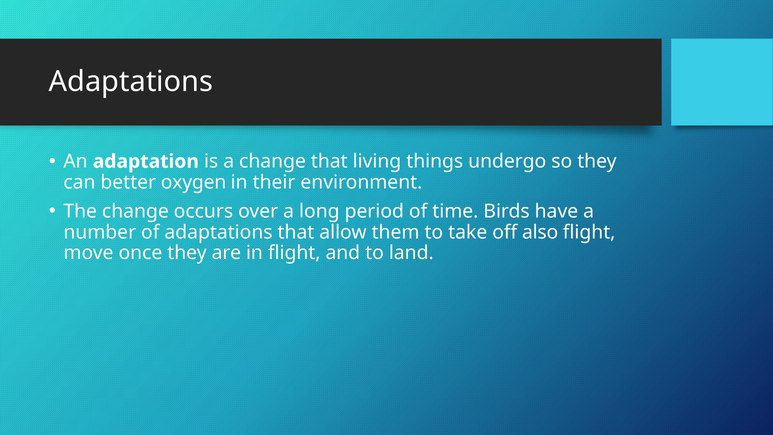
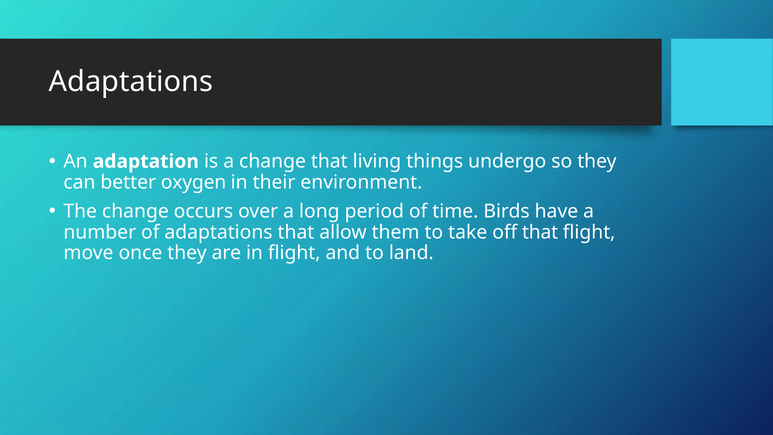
off also: also -> that
